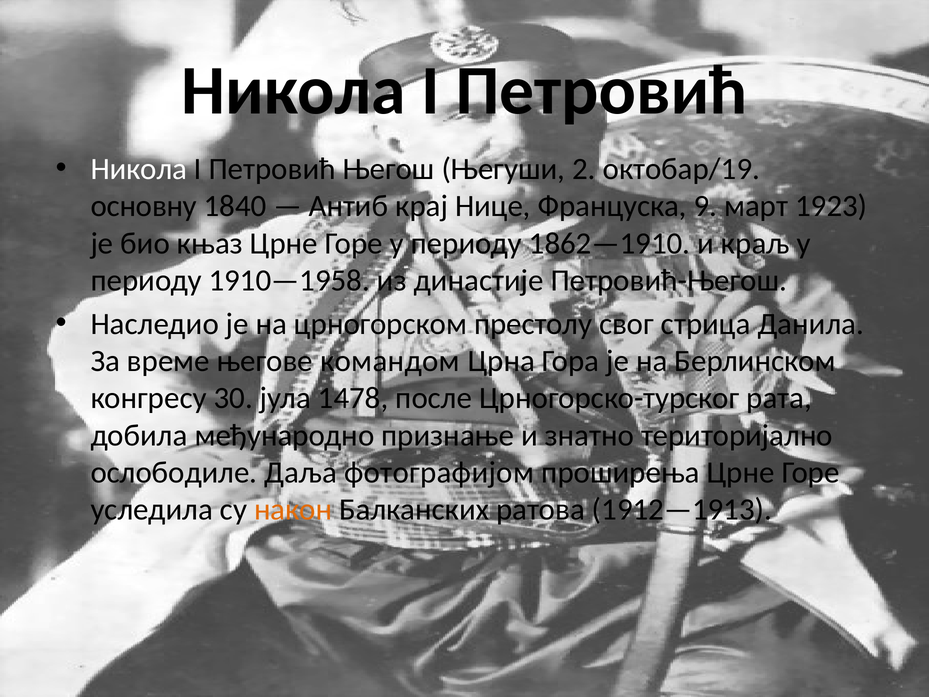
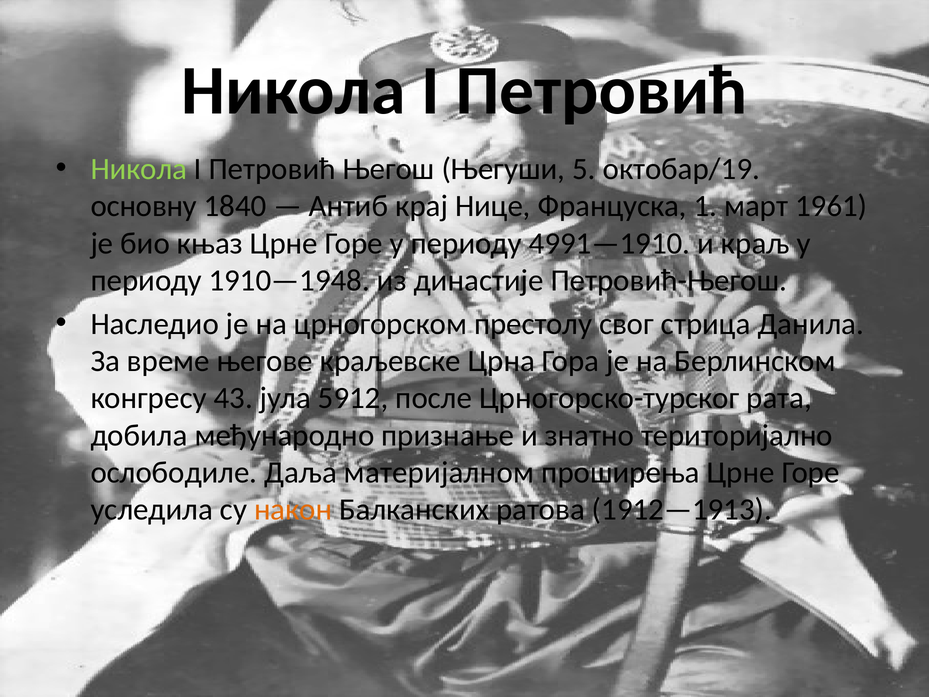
Никола at (139, 169) colour: white -> light green
2: 2 -> 5
9: 9 -> 1
1923: 1923 -> 1961
1862—1910: 1862—1910 -> 4991—1910
1910—1958: 1910—1958 -> 1910—1948
командом: командом -> краљевске
30: 30 -> 43
1478: 1478 -> 5912
фотографијом: фотографијом -> материјалном
